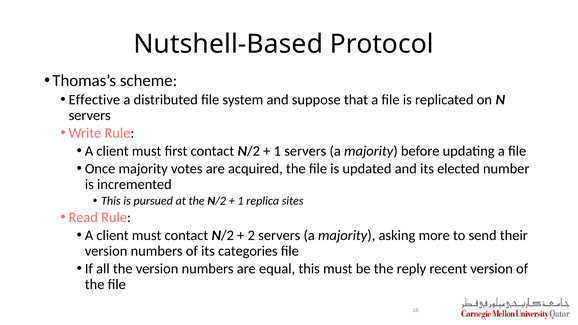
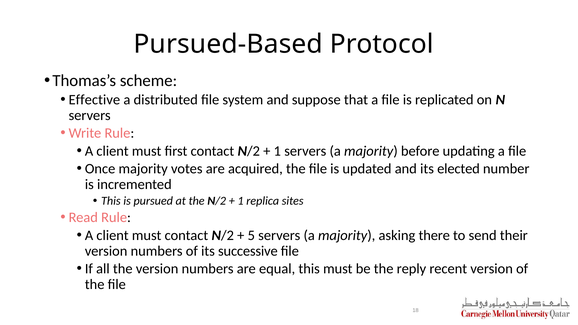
Nutshell-Based: Nutshell-Based -> Pursued-Based
2: 2 -> 5
more: more -> there
categories: categories -> successive
